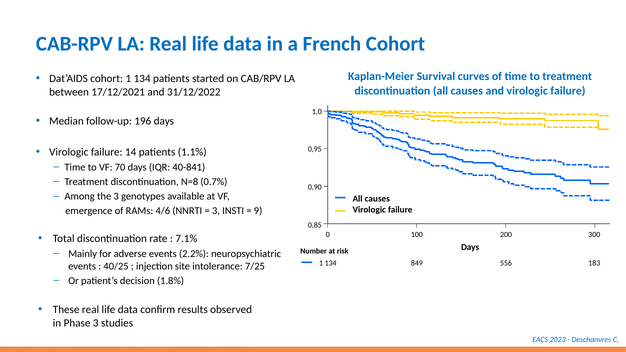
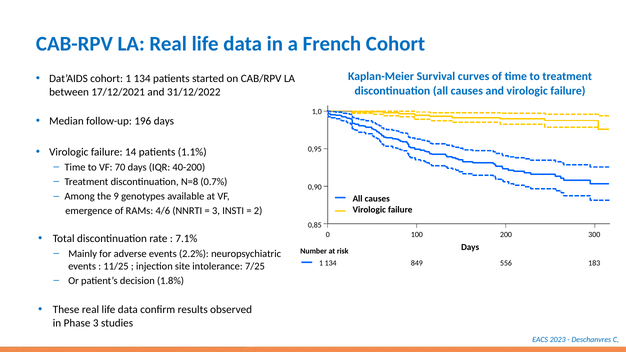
40-841: 40-841 -> 40-200
the 3: 3 -> 9
9: 9 -> 2
40/25: 40/25 -> 11/25
